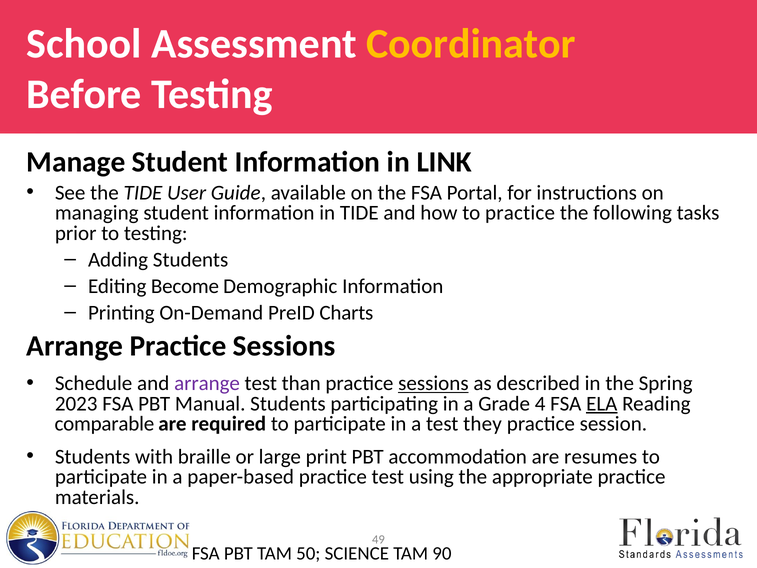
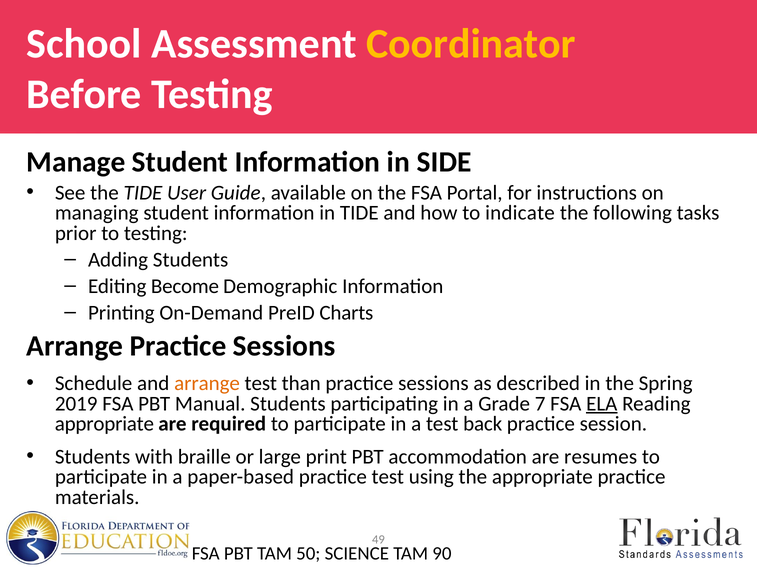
LINK: LINK -> SIDE
to practice: practice -> indicate
arrange at (207, 383) colour: purple -> orange
sessions at (433, 383) underline: present -> none
2023: 2023 -> 2019
4: 4 -> 7
comparable at (104, 424): comparable -> appropriate
they: they -> back
